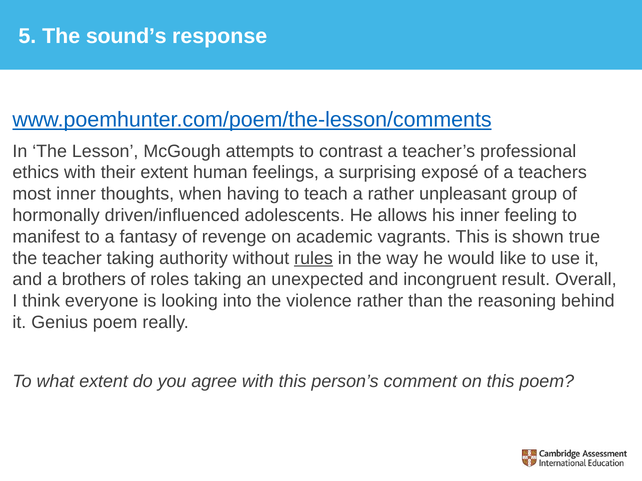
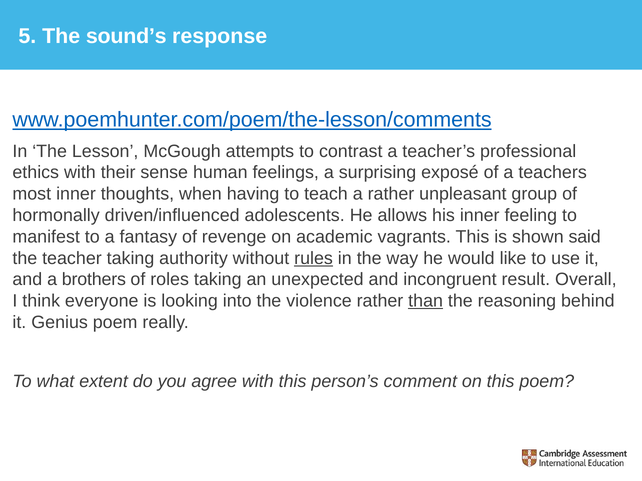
their extent: extent -> sense
true: true -> said
than underline: none -> present
